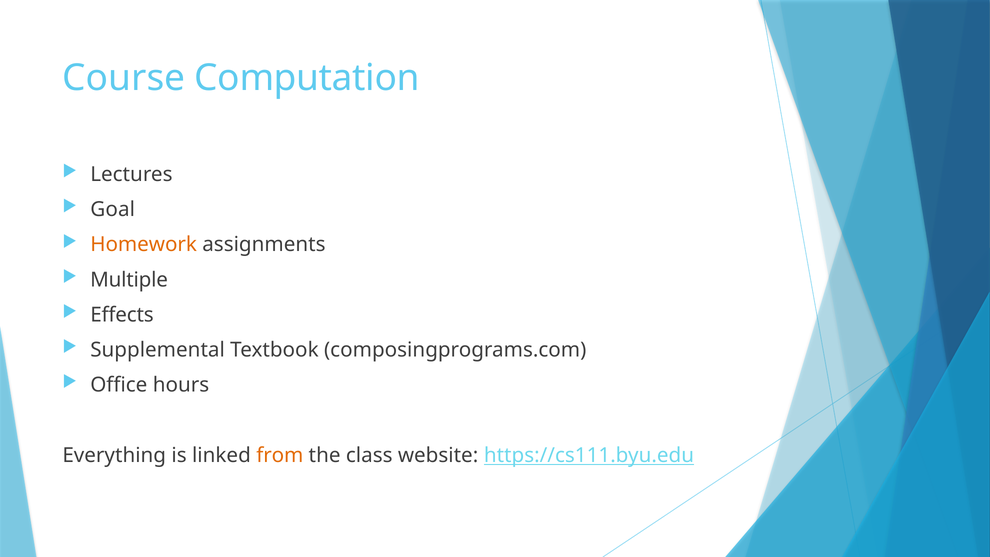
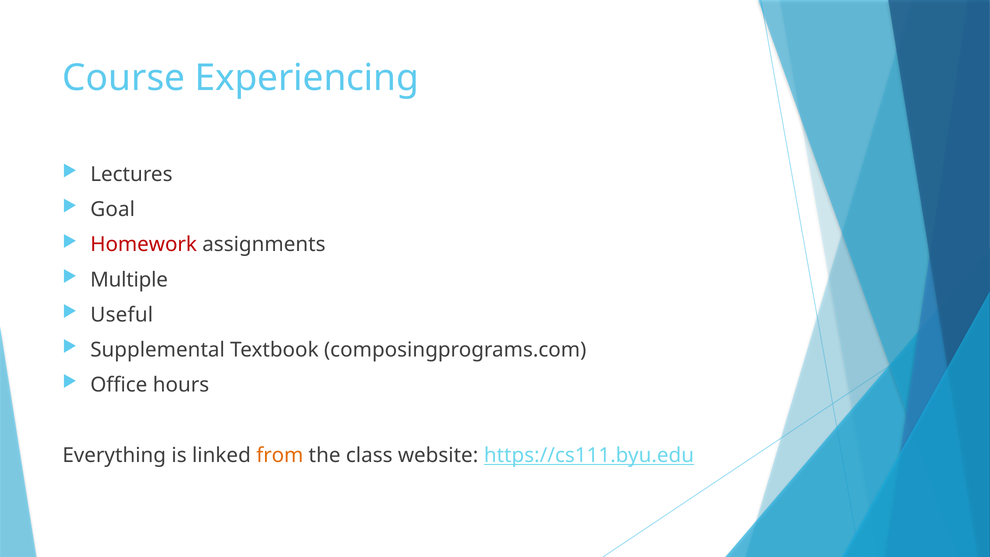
Computation: Computation -> Experiencing
Homework colour: orange -> red
Effects: Effects -> Useful
